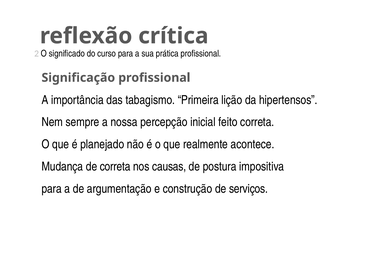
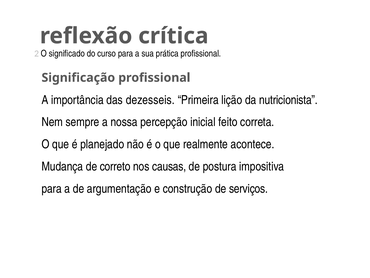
tabagismo: tabagismo -> dezesseis
hipertensos: hipertensos -> nutricionista
de correta: correta -> correto
